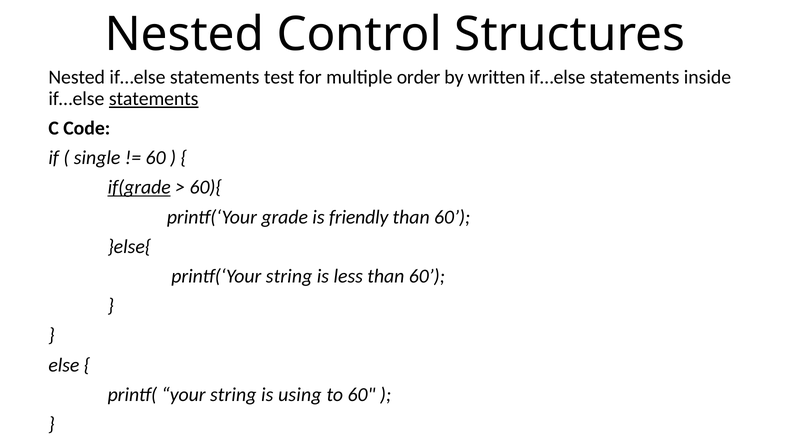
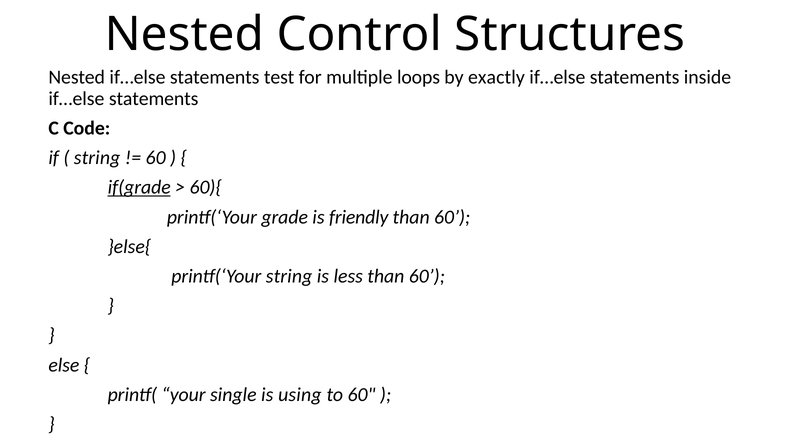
order: order -> loops
written: written -> exactly
statements at (154, 99) underline: present -> none
single at (97, 158): single -> string
your string: string -> single
